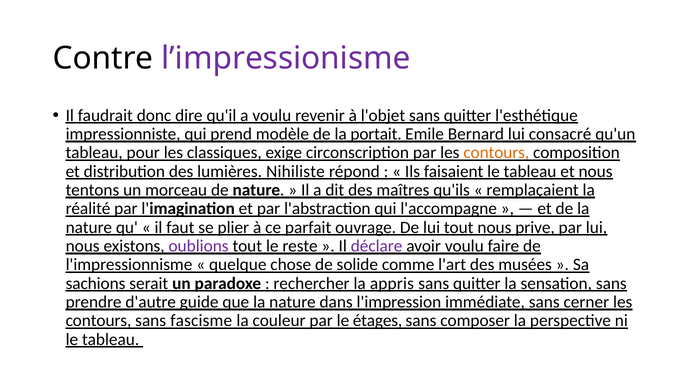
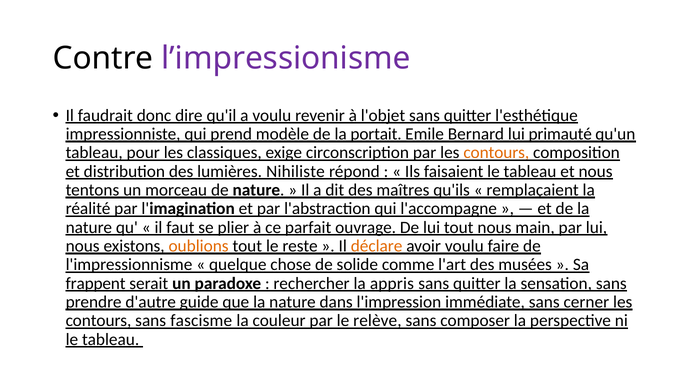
consacré: consacré -> primauté
prive: prive -> main
oublions colour: purple -> orange
déclare colour: purple -> orange
sachions: sachions -> frappent
étages: étages -> relève
